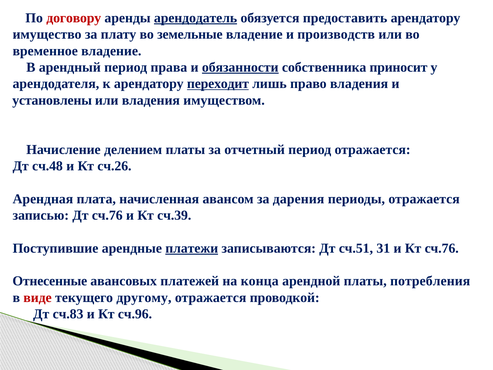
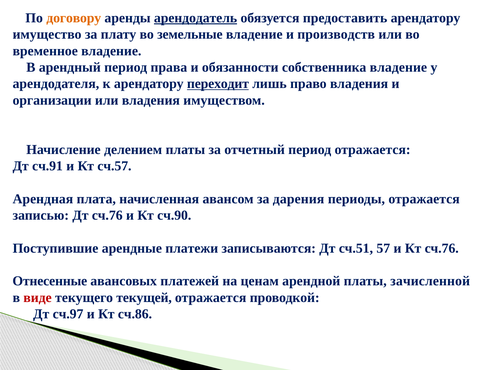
договору colour: red -> orange
обязанности underline: present -> none
собственника приносит: приносит -> владение
установлены: установлены -> организации
сч.48: сч.48 -> сч.91
сч.26: сч.26 -> сч.57
сч.39: сч.39 -> сч.90
платежи underline: present -> none
31: 31 -> 57
конца: конца -> ценам
потребления: потребления -> зачисленной
другому: другому -> текущей
сч.83: сч.83 -> сч.97
сч.96: сч.96 -> сч.86
